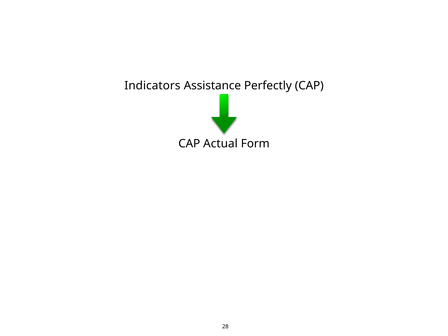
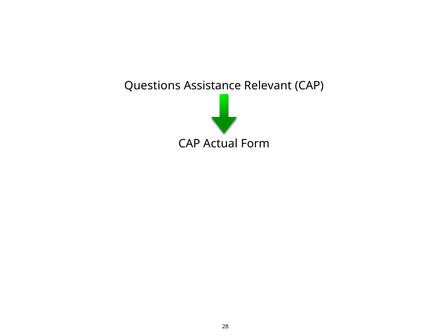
Indicators: Indicators -> Questions
Perfectly: Perfectly -> Relevant
